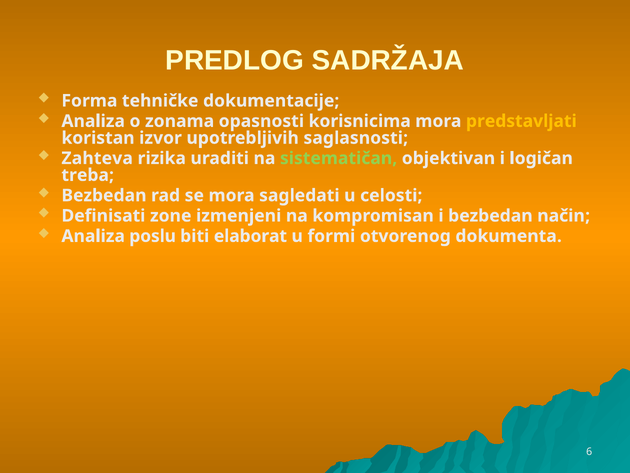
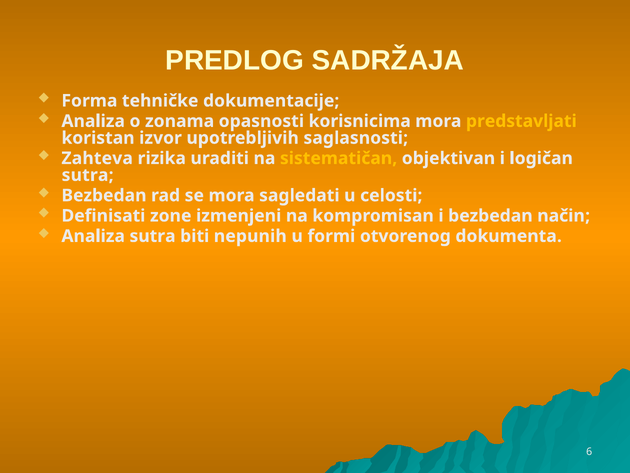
sistematičan colour: light green -> yellow
treba at (88, 175): treba -> sutra
Analiza poslu: poslu -> sutra
elaborat: elaborat -> nepunih
